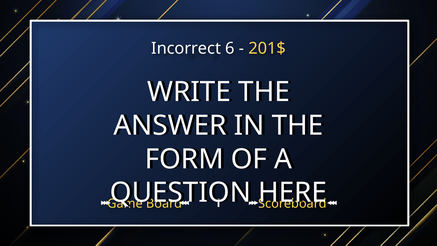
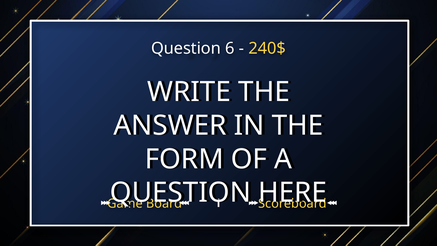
Incorrect at (186, 48): Incorrect -> Question
201$: 201$ -> 240$
